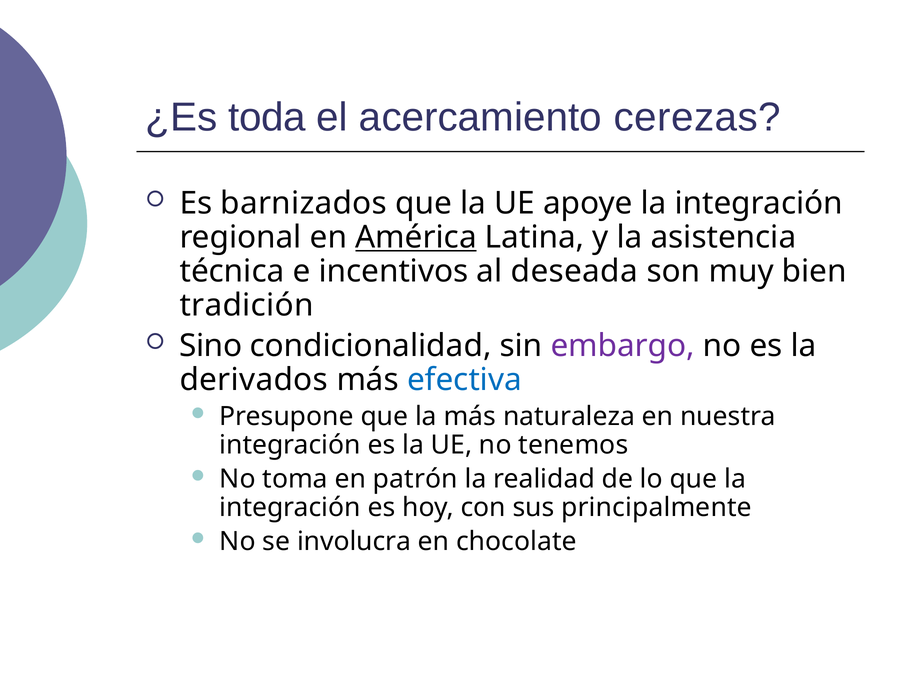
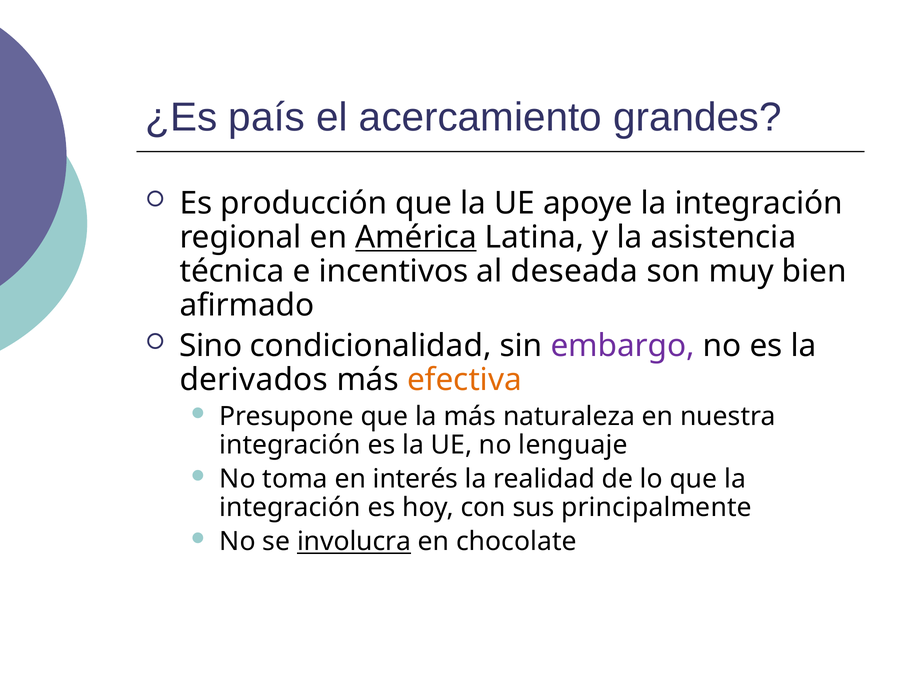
toda: toda -> país
cerezas: cerezas -> grandes
barnizados: barnizados -> producción
tradición: tradición -> afirmado
efectiva colour: blue -> orange
tenemos: tenemos -> lenguaje
patrón: patrón -> interés
involucra underline: none -> present
